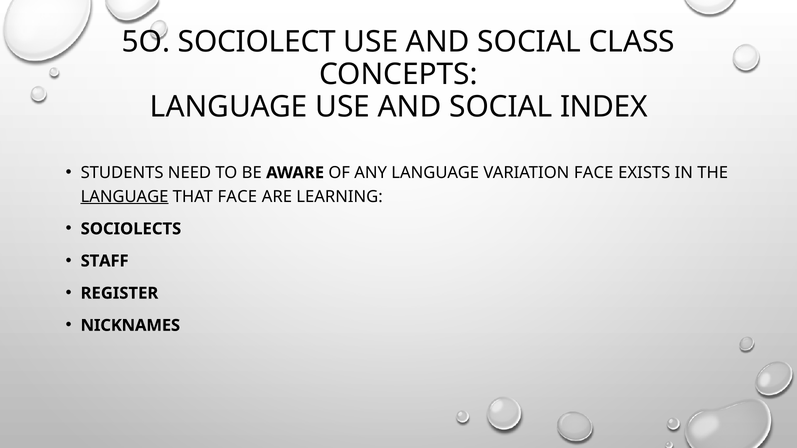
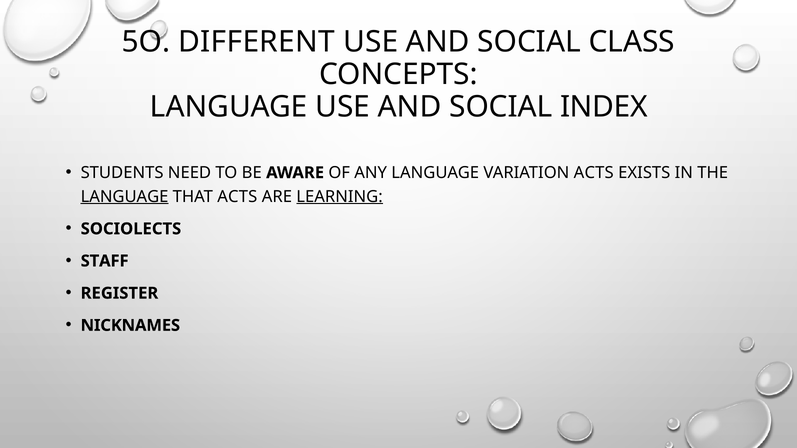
SOCIOLECT: SOCIOLECT -> DIFFERENT
VARIATION FACE: FACE -> ACTS
THAT FACE: FACE -> ACTS
LEARNING underline: none -> present
